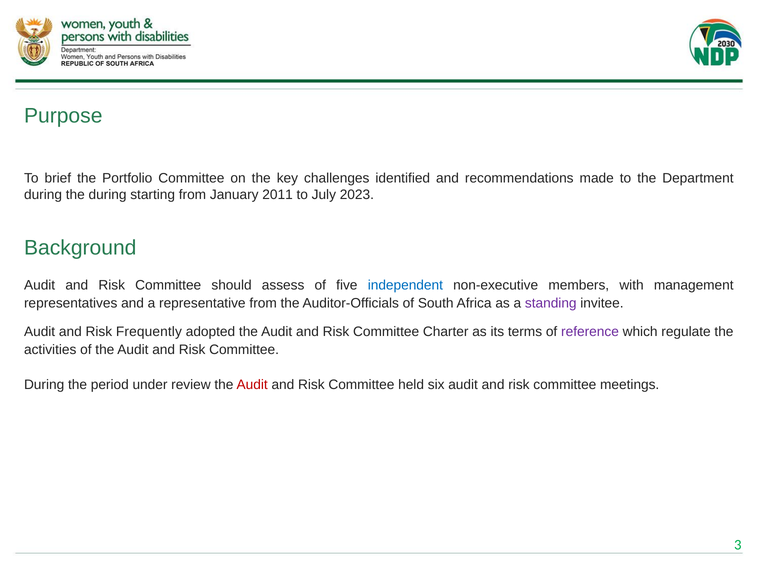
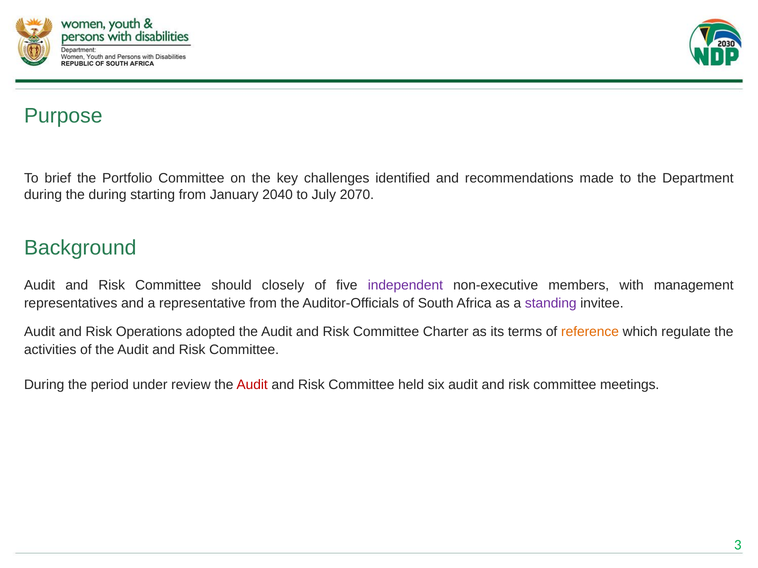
2011: 2011 -> 2040
2023: 2023 -> 2070
assess: assess -> closely
independent colour: blue -> purple
Frequently: Frequently -> Operations
reference colour: purple -> orange
